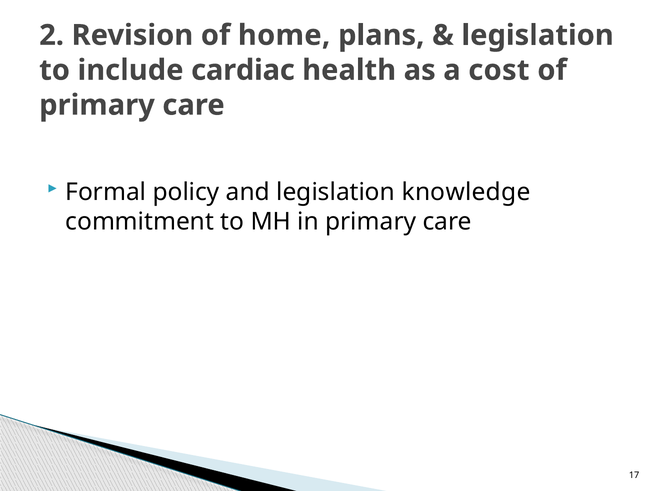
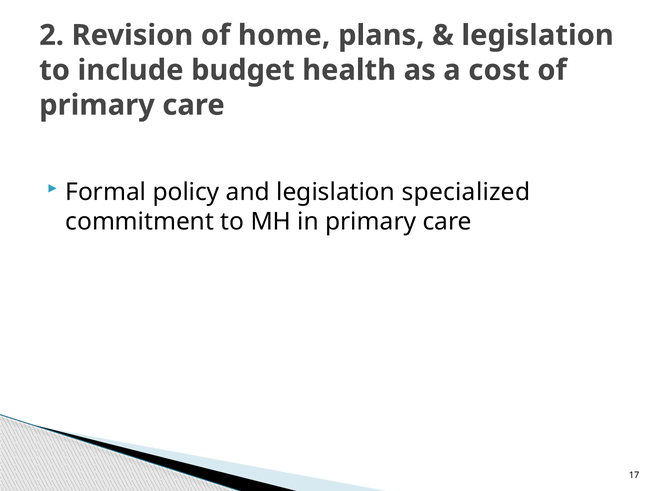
cardiac: cardiac -> budget
knowledge: knowledge -> specialized
